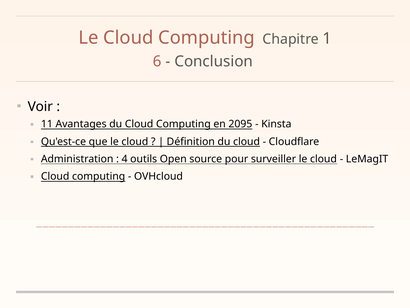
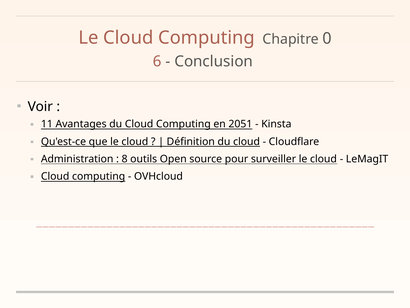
1: 1 -> 0
2095: 2095 -> 2051
4: 4 -> 8
